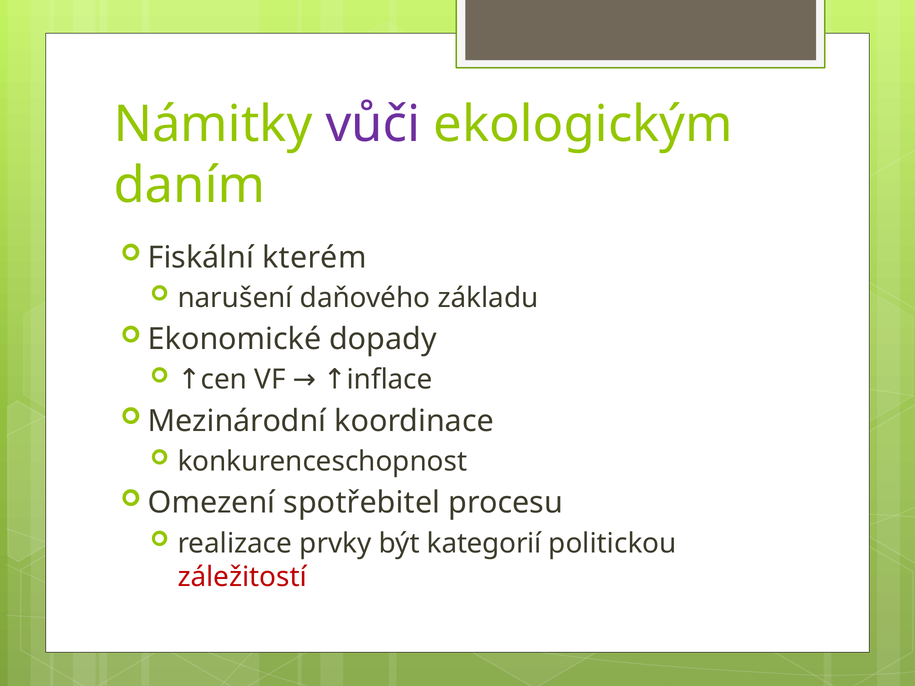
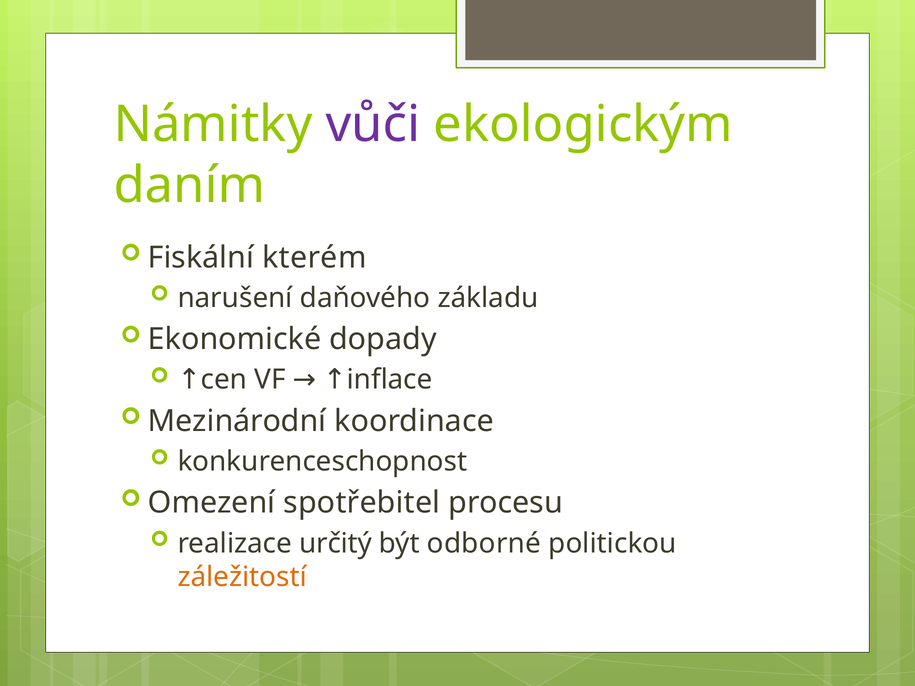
prvky: prvky -> určitý
kategorií: kategorií -> odborné
záležitostí colour: red -> orange
